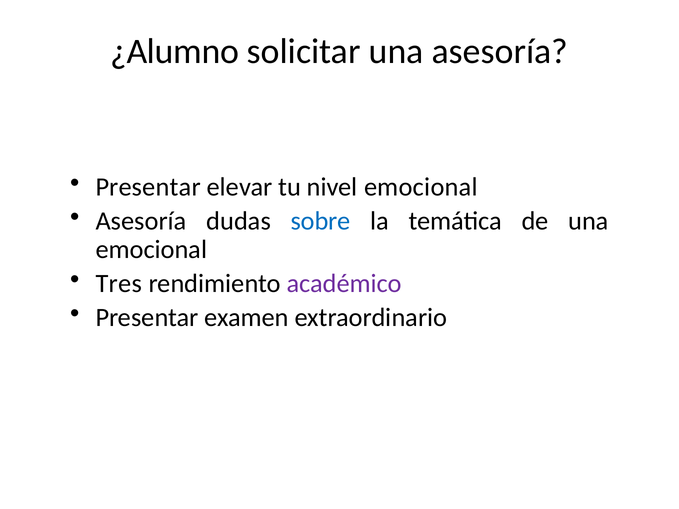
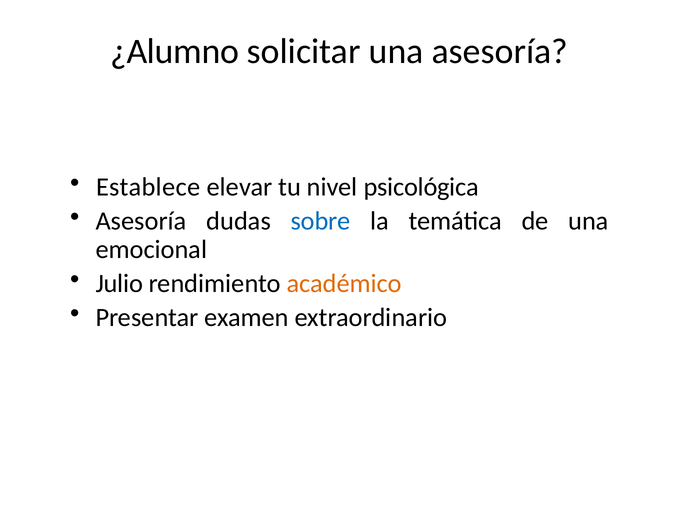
Presentar at (148, 187): Presentar -> Establece
nivel emocional: emocional -> psicológica
Tres: Tres -> Julio
académico colour: purple -> orange
